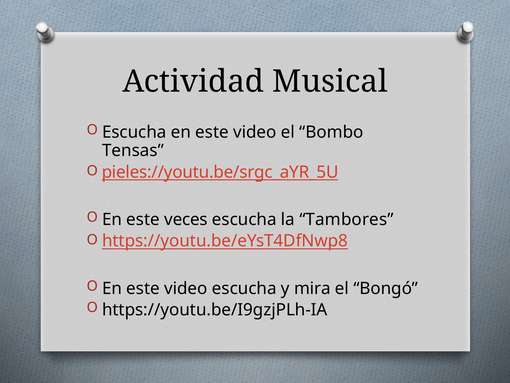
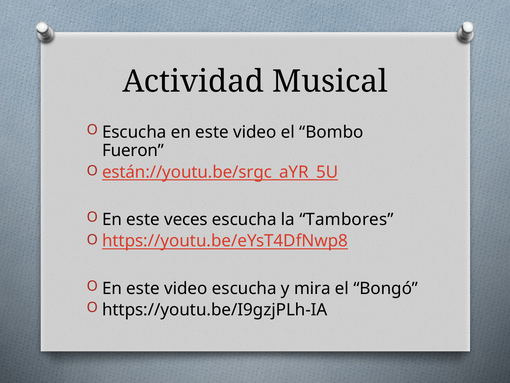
Tensas: Tensas -> Fueron
pieles://youtu.be/srgc_aYR_5U: pieles://youtu.be/srgc_aYR_5U -> están://youtu.be/srgc_aYR_5U
